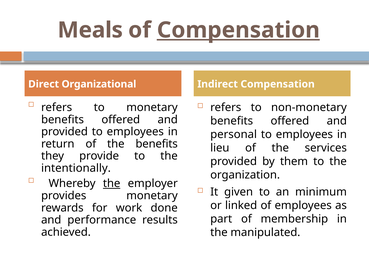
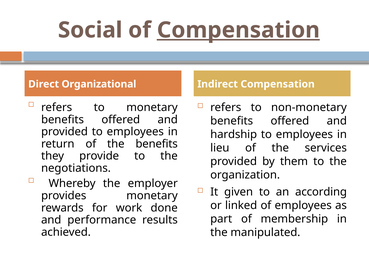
Meals: Meals -> Social
personal: personal -> hardship
intentionally: intentionally -> negotiations
the at (112, 184) underline: present -> none
minimum: minimum -> according
